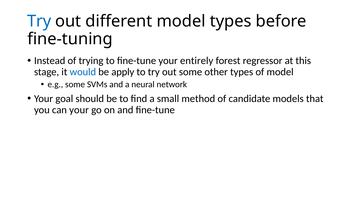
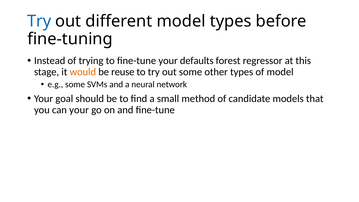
entirely: entirely -> defaults
would colour: blue -> orange
apply: apply -> reuse
